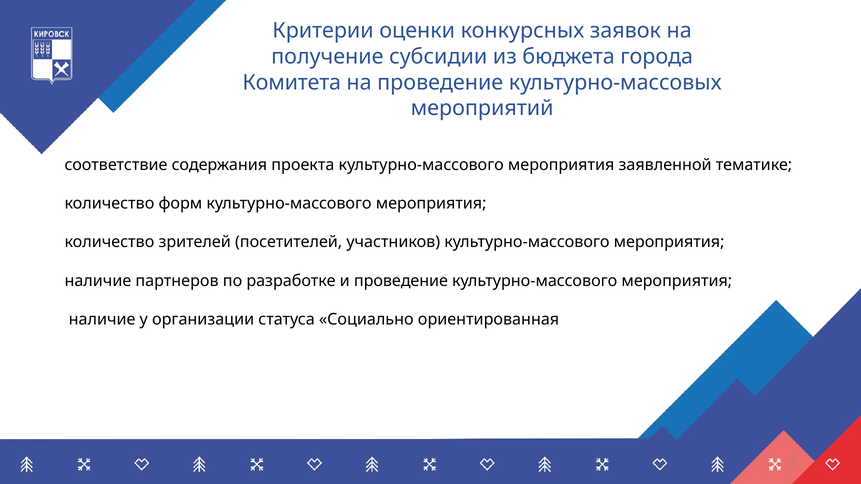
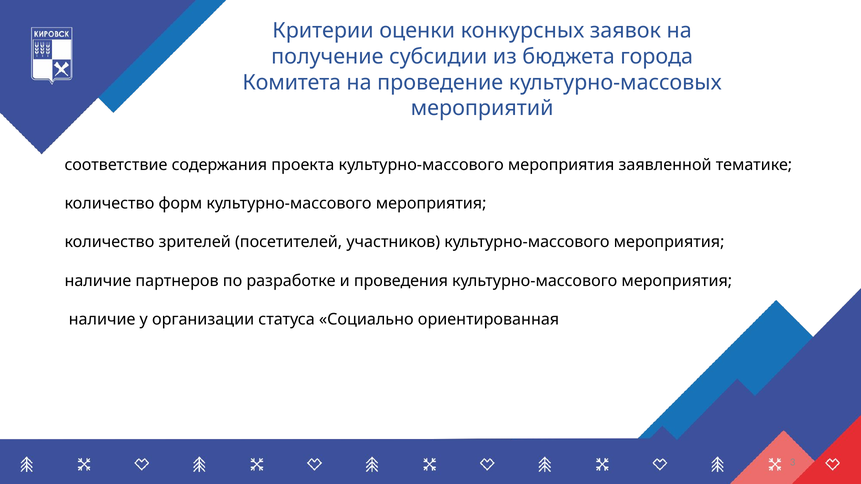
и проведение: проведение -> проведения
